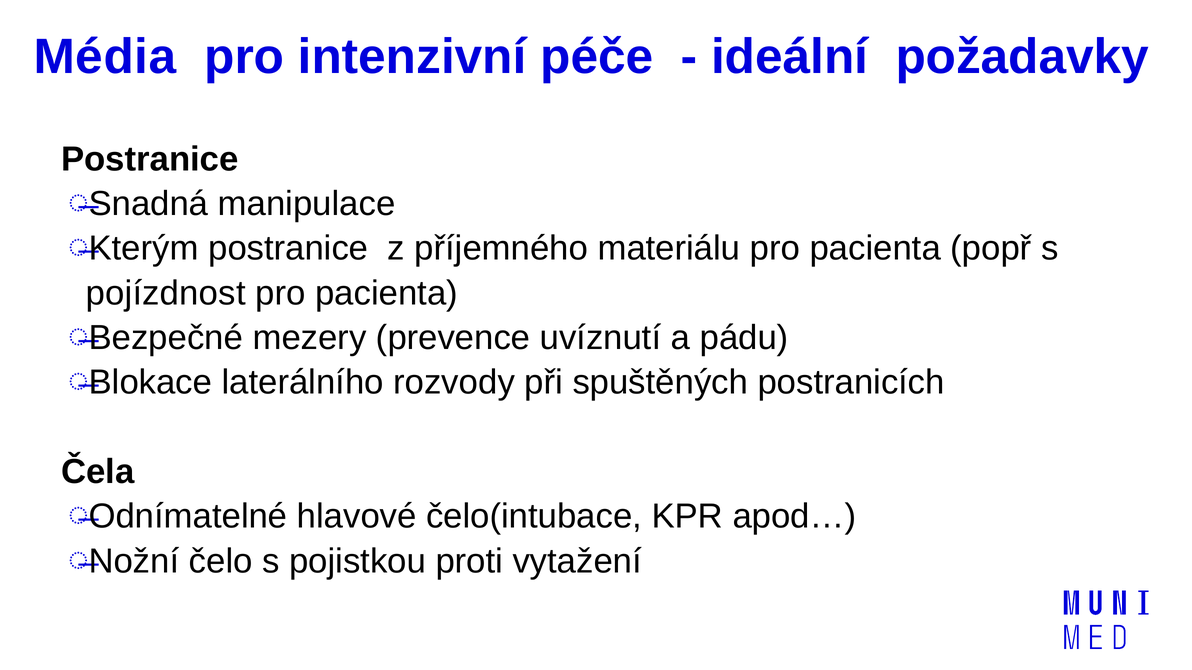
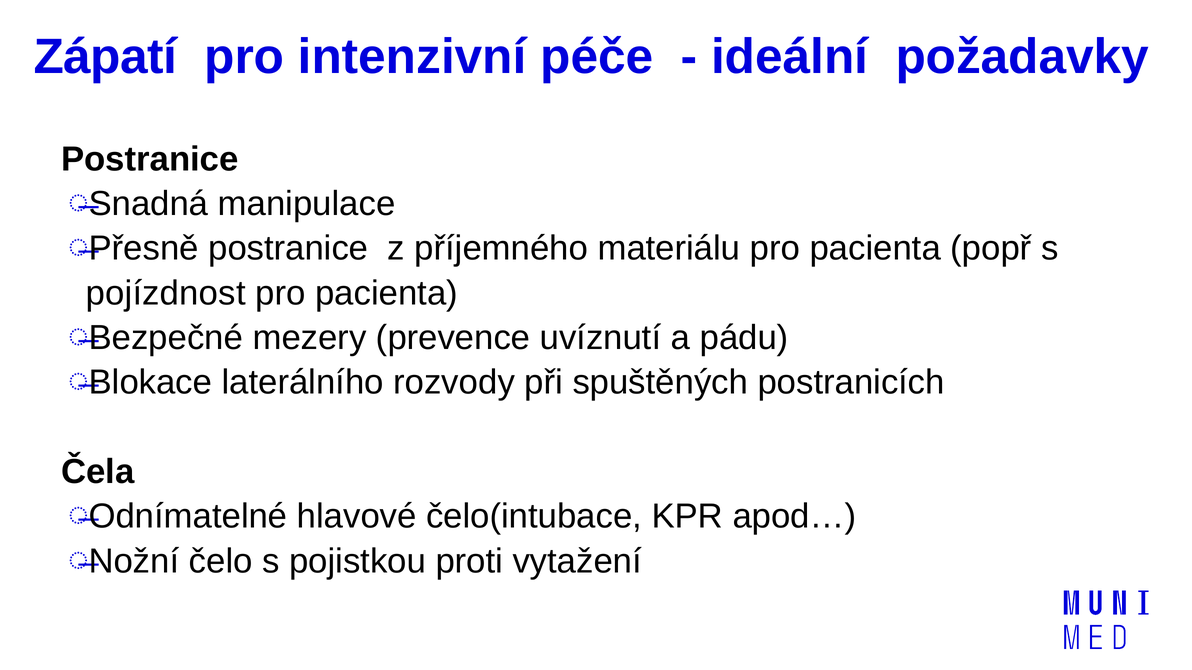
Média: Média -> Zápatí
Kterým: Kterým -> Přesně
